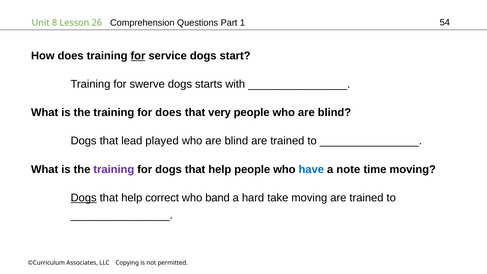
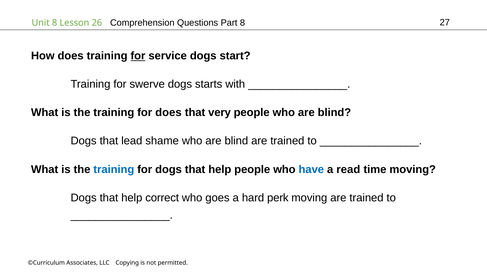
Part 1: 1 -> 8
54: 54 -> 27
played: played -> shame
training at (114, 169) colour: purple -> blue
note: note -> read
Dogs at (84, 198) underline: present -> none
band: band -> goes
take: take -> perk
